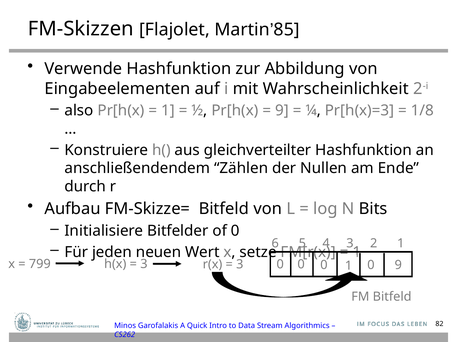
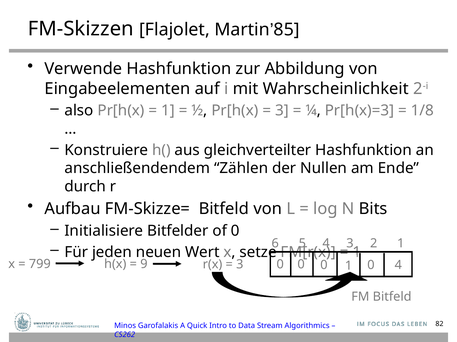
9 at (282, 111): 9 -> 3
3 at (144, 264): 3 -> 9
9 at (398, 266): 9 -> 4
